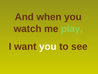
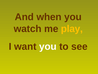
play colour: light green -> yellow
